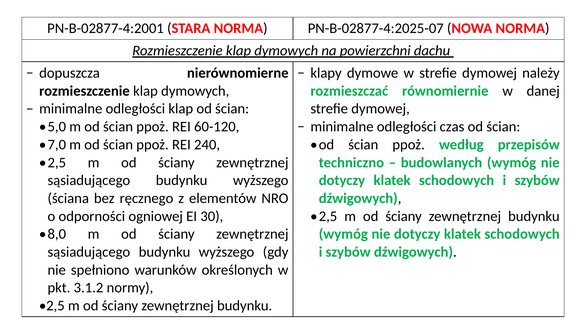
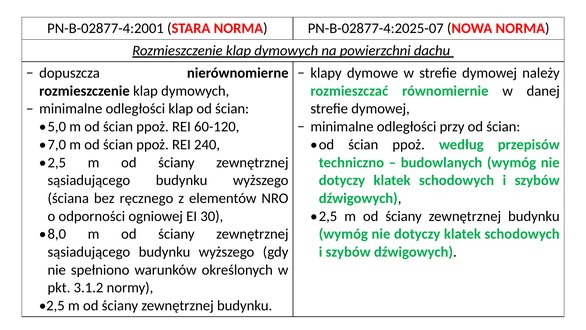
czas: czas -> przy
